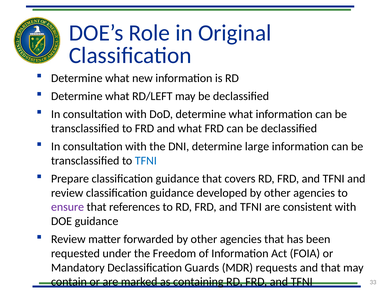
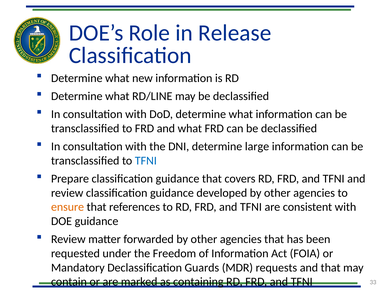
Original: Original -> Release
RD/LEFT: RD/LEFT -> RD/LINE
ensure colour: purple -> orange
